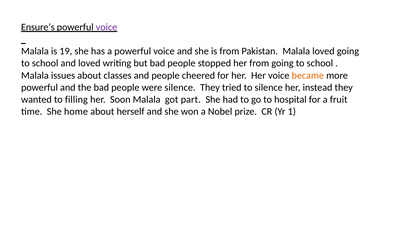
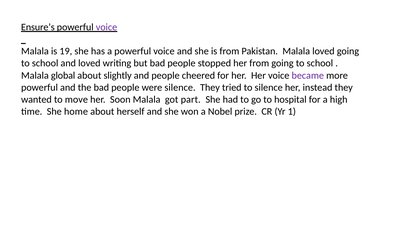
issues: issues -> global
classes: classes -> slightly
became colour: orange -> purple
filling: filling -> move
fruit: fruit -> high
